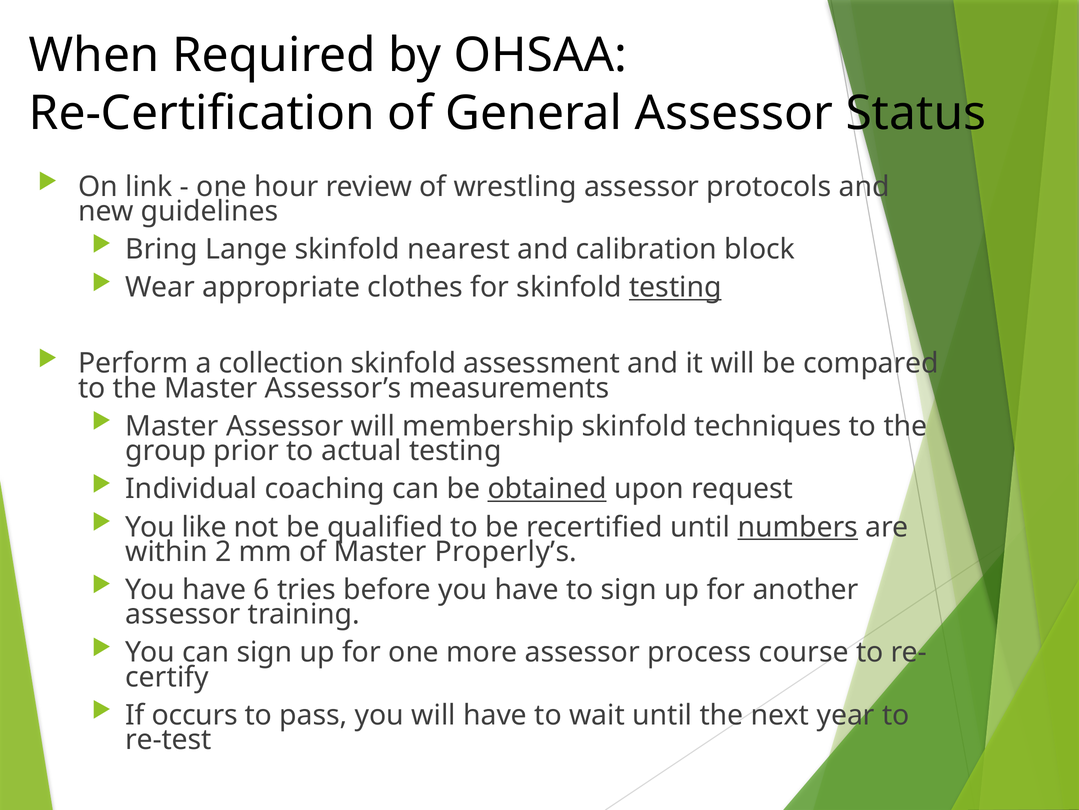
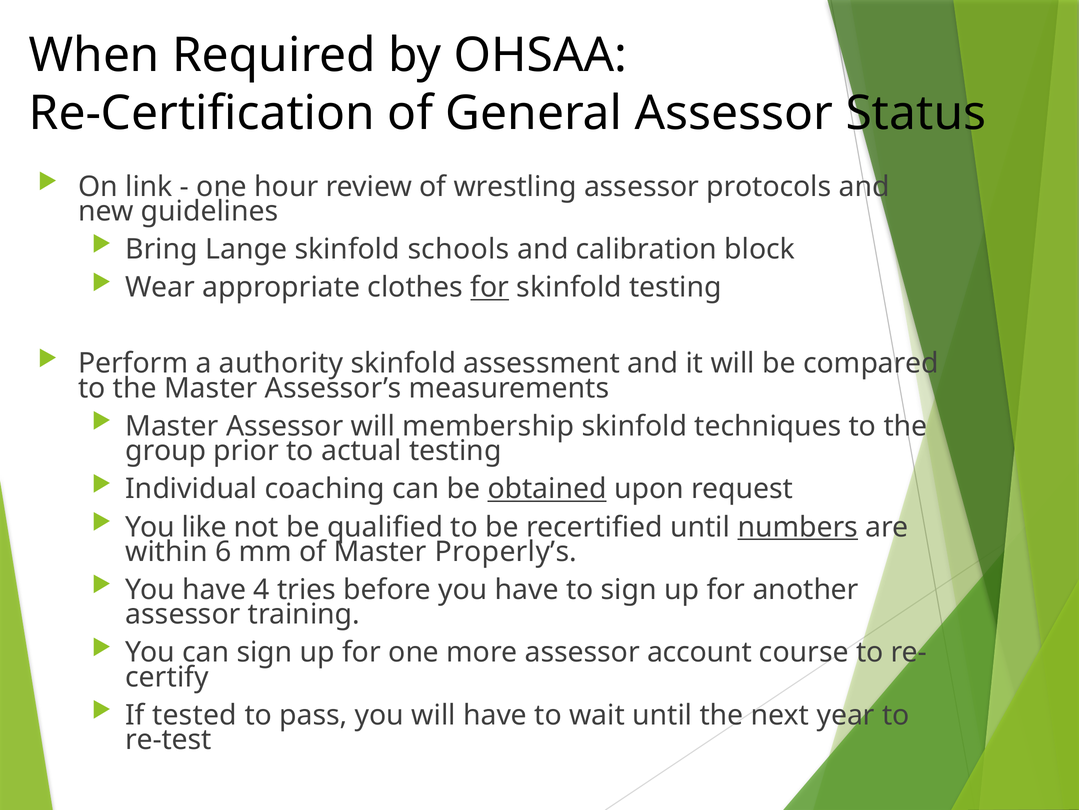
nearest: nearest -> schools
for at (490, 287) underline: none -> present
testing at (675, 287) underline: present -> none
collection: collection -> authority
2: 2 -> 6
6: 6 -> 4
process: process -> account
occurs: occurs -> tested
